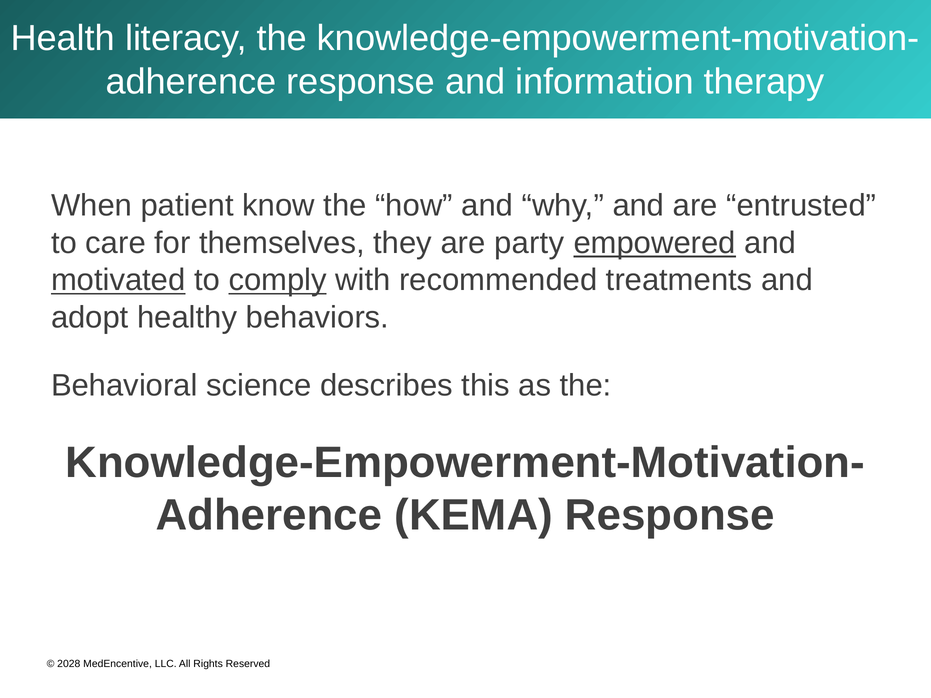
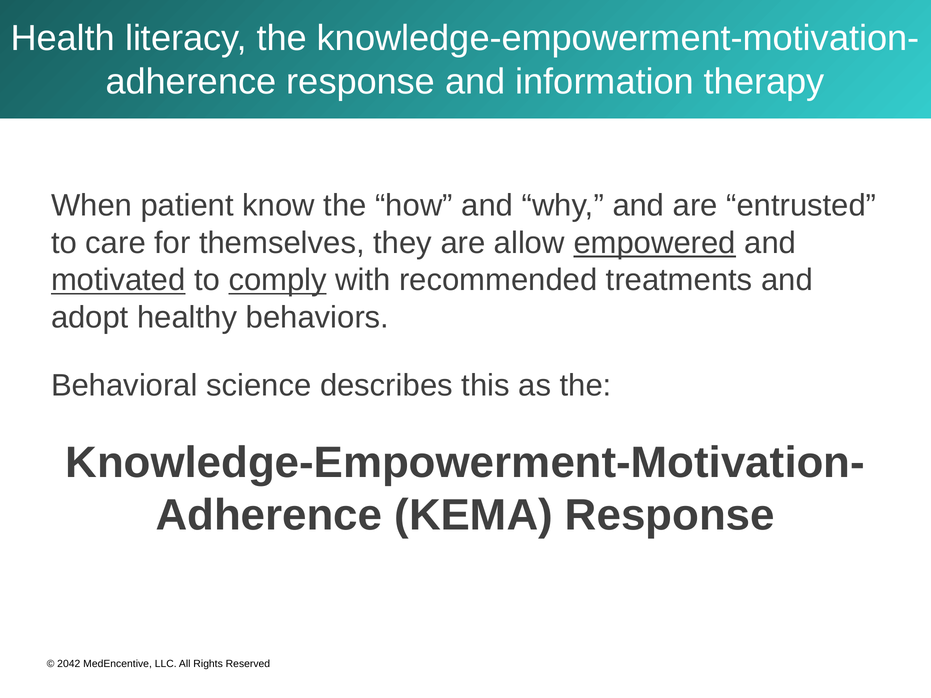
party: party -> allow
2028: 2028 -> 2042
